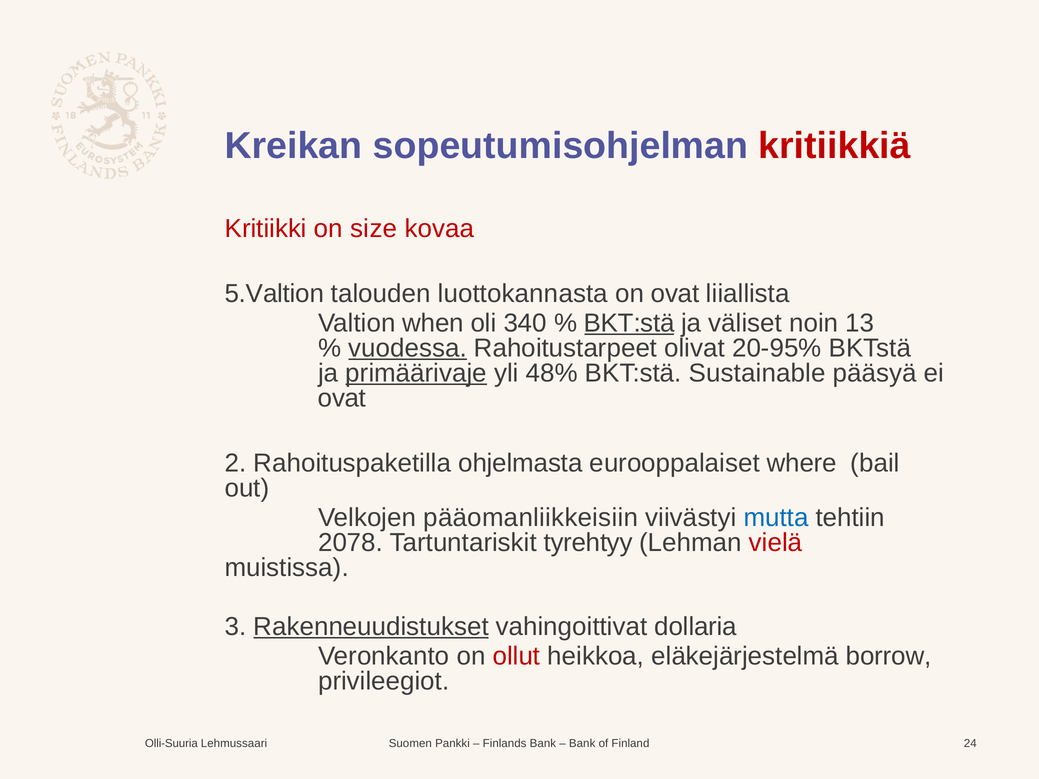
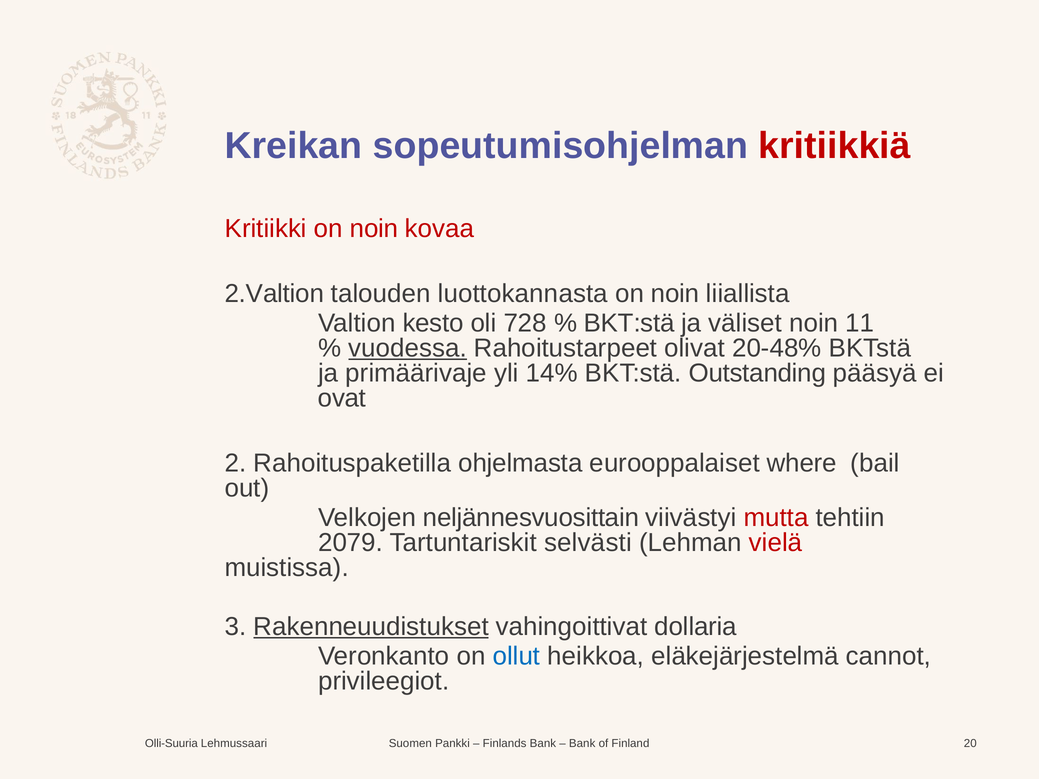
Kritiikki on size: size -> noin
5.Valtion: 5.Valtion -> 2.Valtion
ovat at (675, 294): ovat -> noin
when: when -> kesto
340: 340 -> 728
BKT:stä at (629, 323) underline: present -> none
13: 13 -> 11
20-95%: 20-95% -> 20-48%
primäärivaje underline: present -> none
48%: 48% -> 14%
Sustainable: Sustainable -> Outstanding
pääomanliikkeisiin: pääomanliikkeisiin -> neljännesvuosittain
mutta colour: blue -> red
2078: 2078 -> 2079
tyrehtyy: tyrehtyy -> selvästi
ollut colour: red -> blue
borrow: borrow -> cannot
24: 24 -> 20
